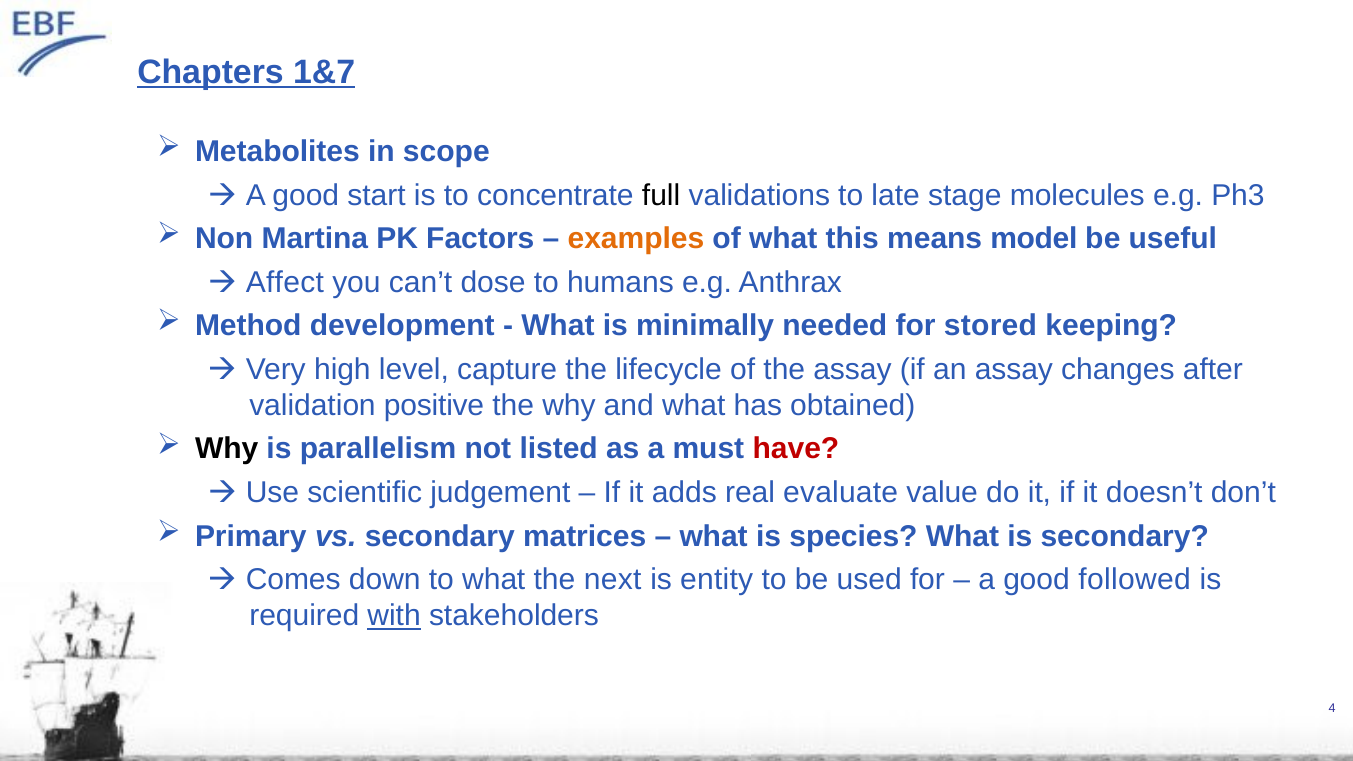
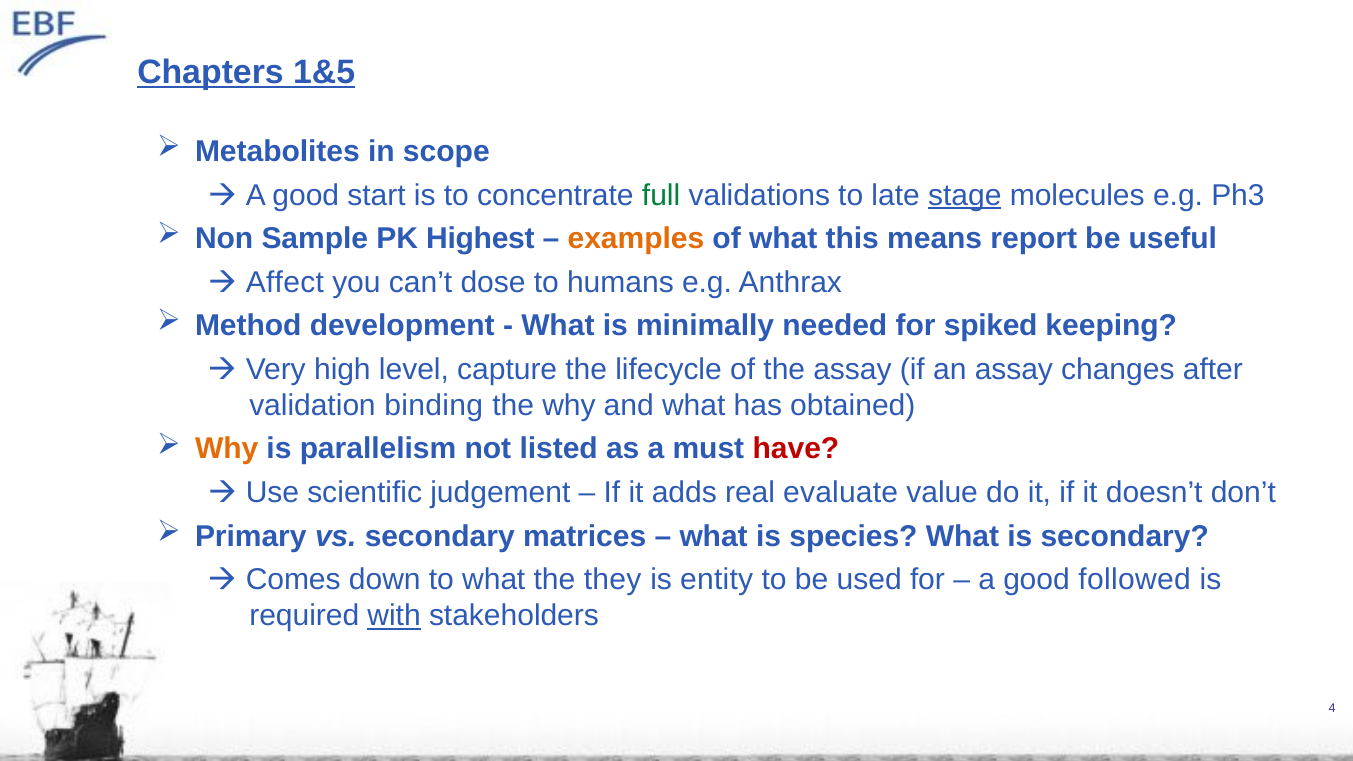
1&7: 1&7 -> 1&5
full colour: black -> green
stage underline: none -> present
Martina: Martina -> Sample
Factors: Factors -> Highest
model: model -> report
stored: stored -> spiked
positive: positive -> binding
Why at (227, 449) colour: black -> orange
next: next -> they
